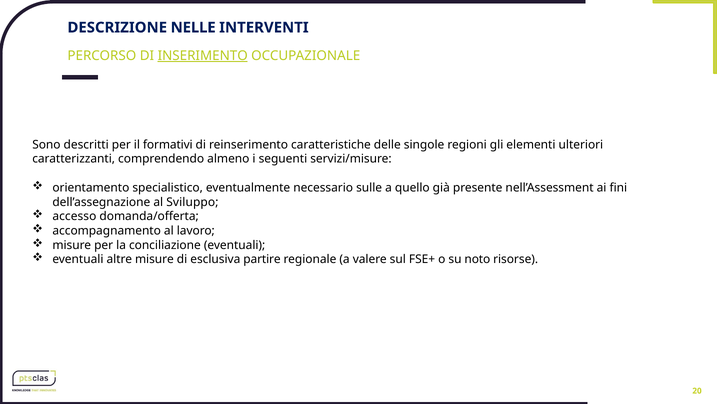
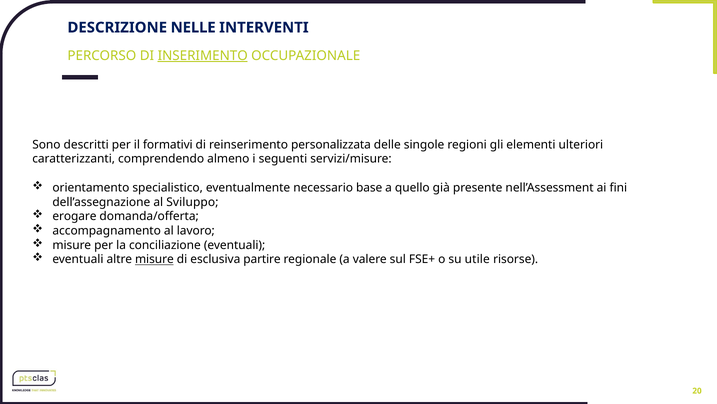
caratteristiche: caratteristiche -> personalizzata
sulle: sulle -> base
accesso: accesso -> erogare
misure at (154, 259) underline: none -> present
noto: noto -> utile
